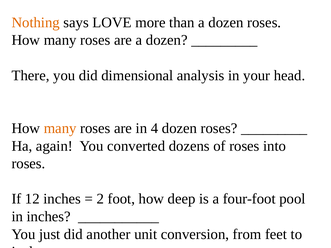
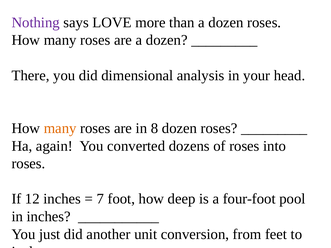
Nothing colour: orange -> purple
4: 4 -> 8
2: 2 -> 7
